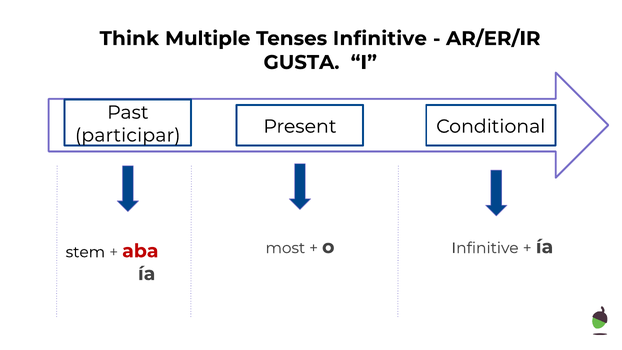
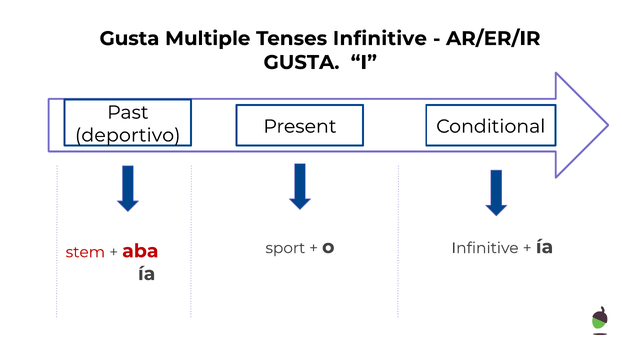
Think at (129, 39): Think -> Gusta
participar: participar -> deportivo
most: most -> sport
stem colour: black -> red
